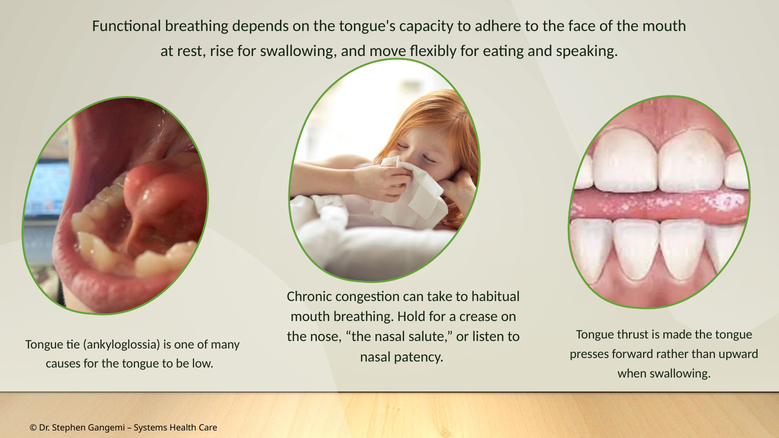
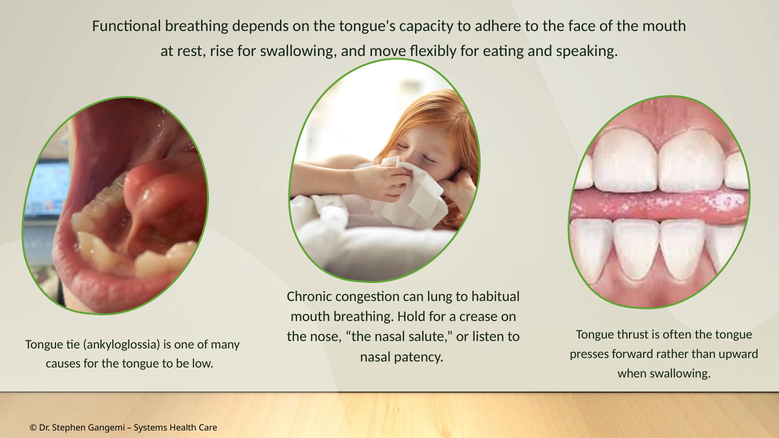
take: take -> lung
made: made -> often
